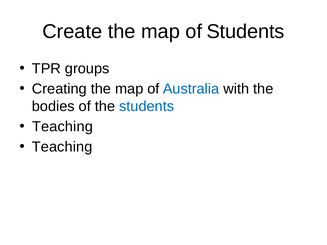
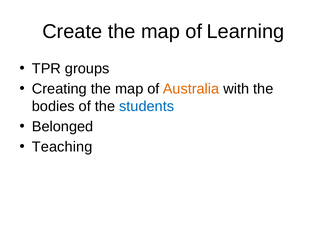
of Students: Students -> Learning
Australia colour: blue -> orange
Teaching at (63, 127): Teaching -> Belonged
